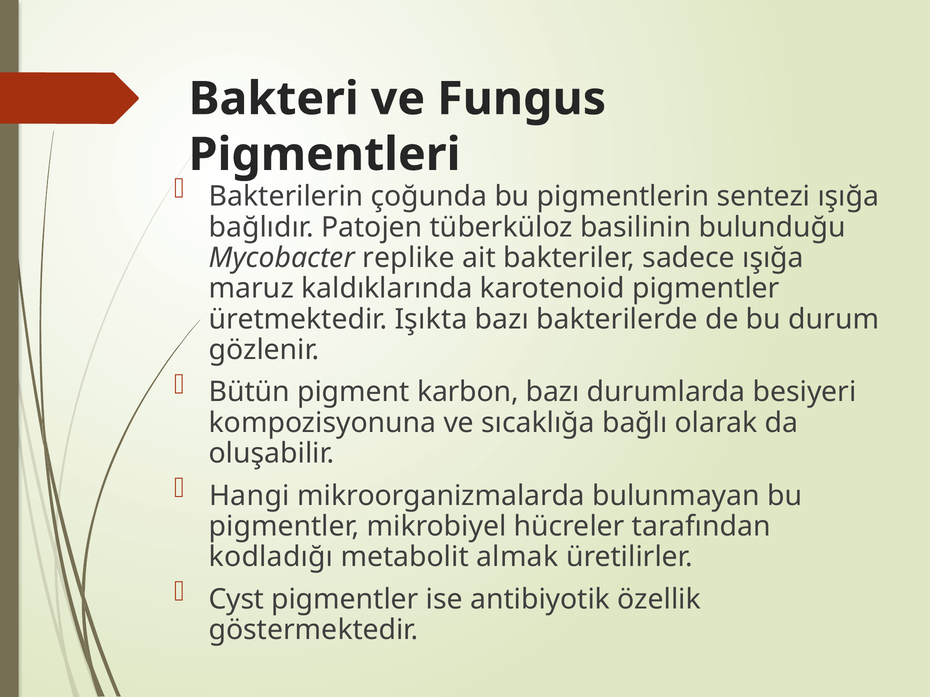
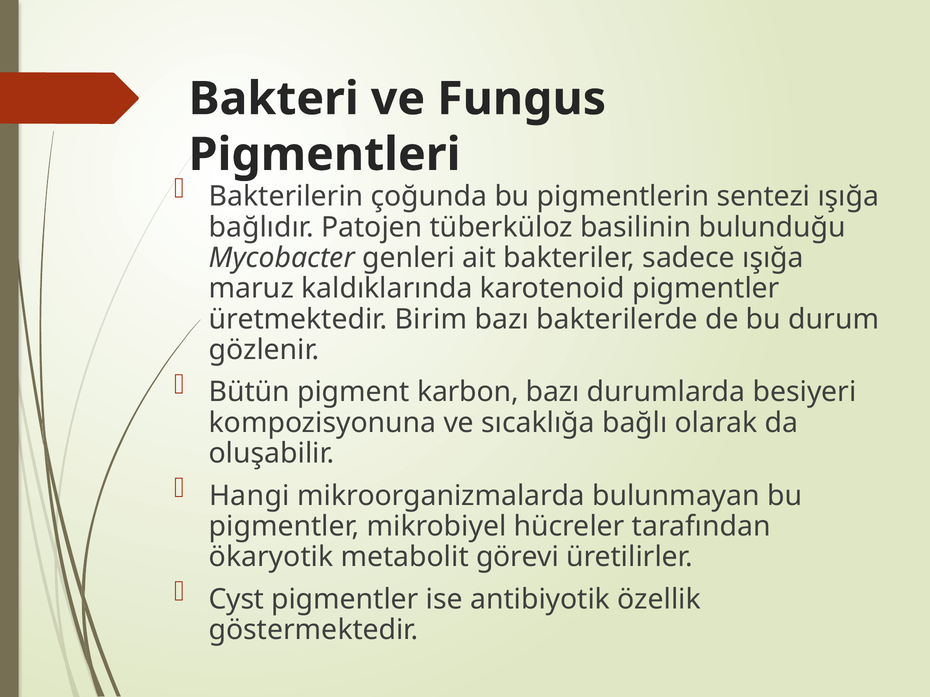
replike: replike -> genleri
Işıkta: Işıkta -> Birim
kodladığı: kodladığı -> ökaryotik
almak: almak -> görevi
